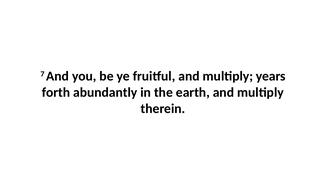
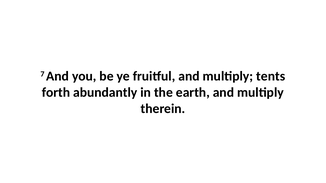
years: years -> tents
